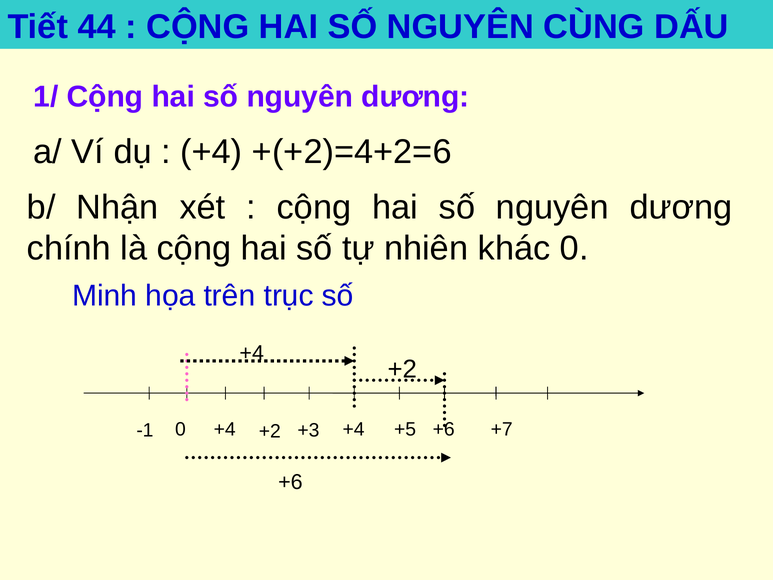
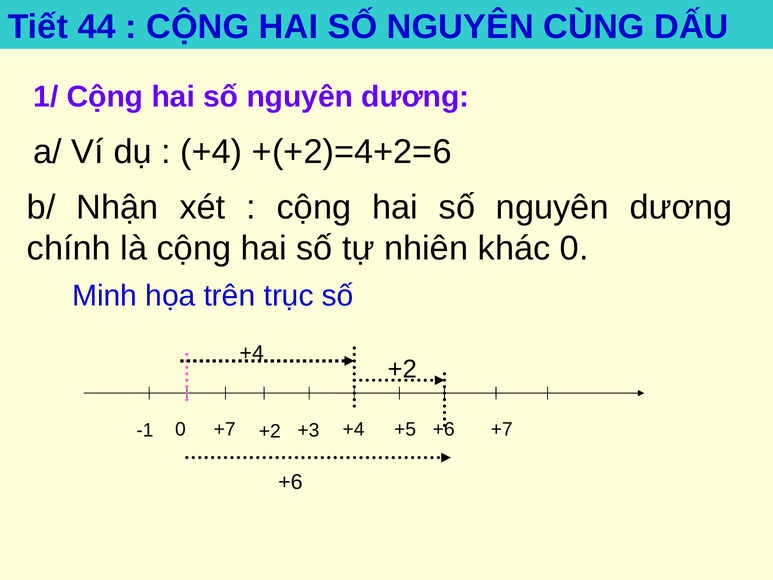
+4 at (225, 429): +4 -> +7
